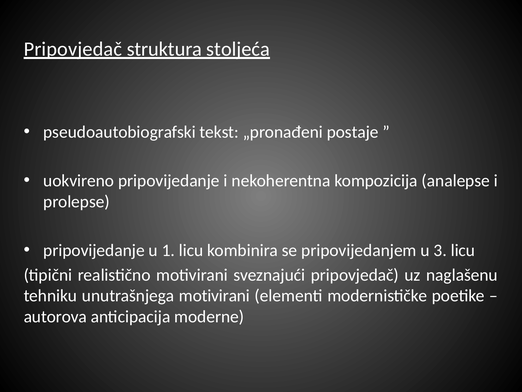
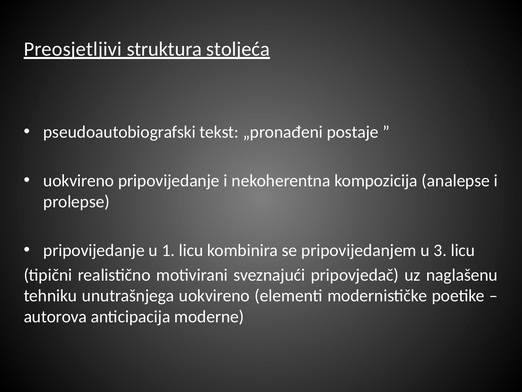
Pripovjedač at (73, 49): Pripovjedač -> Preosjetljivi
unutrašnjega motivirani: motivirani -> uokvireno
